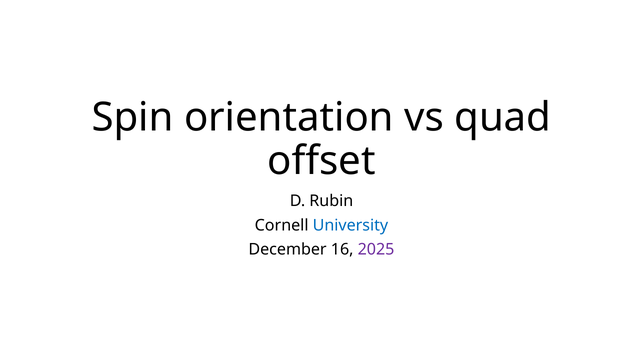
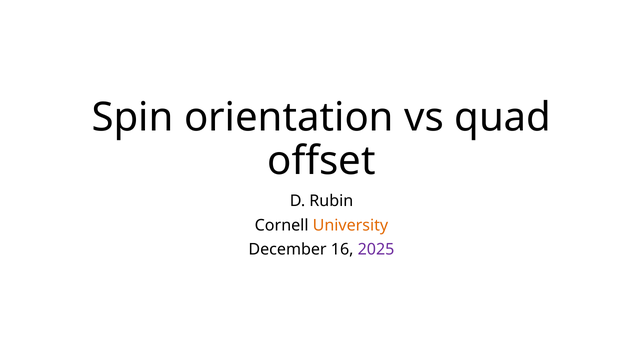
University colour: blue -> orange
